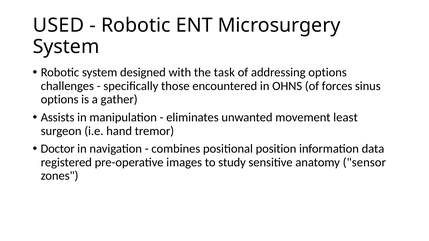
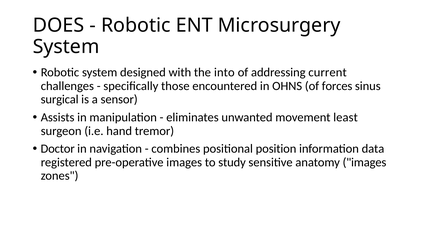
USED: USED -> DOES
task: task -> into
addressing options: options -> current
options at (60, 100): options -> surgical
gather: gather -> sensor
anatomy sensor: sensor -> images
